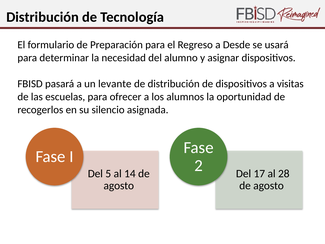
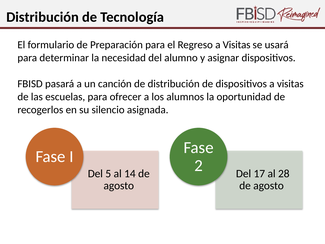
Regreso a Desde: Desde -> Visitas
levante: levante -> canción
